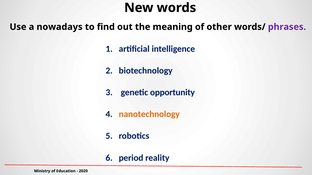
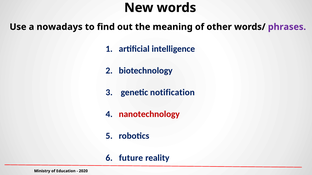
opportunity: opportunity -> notification
nanotechnology colour: orange -> red
period: period -> future
